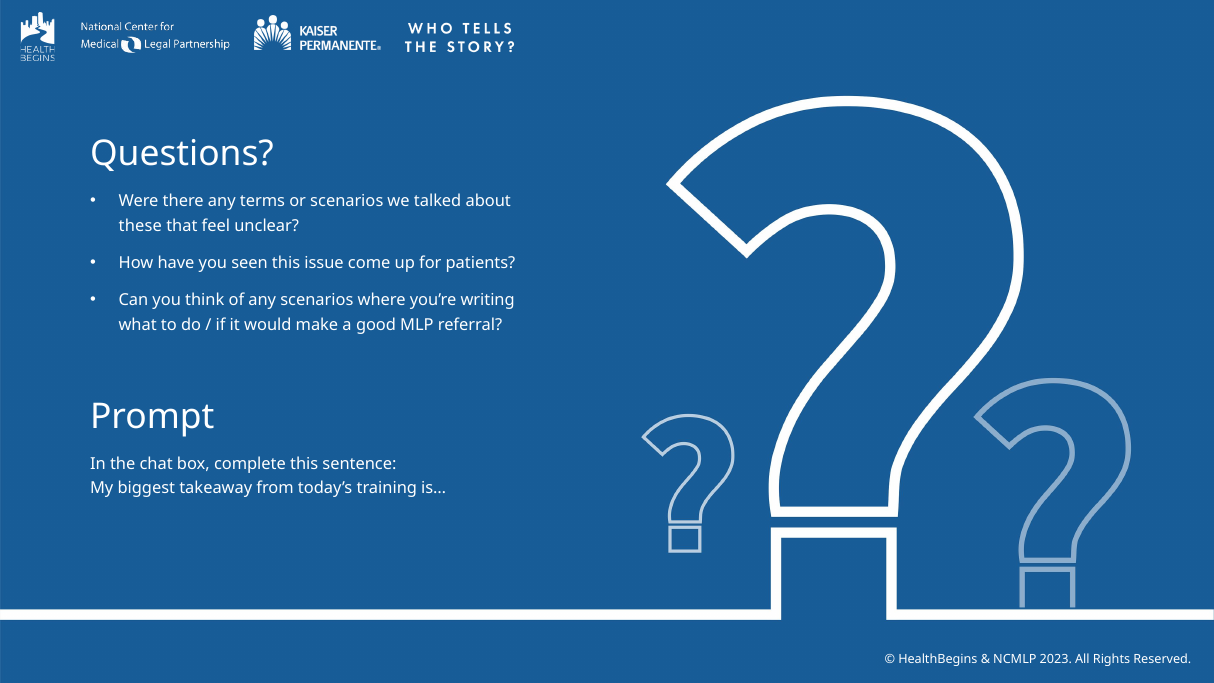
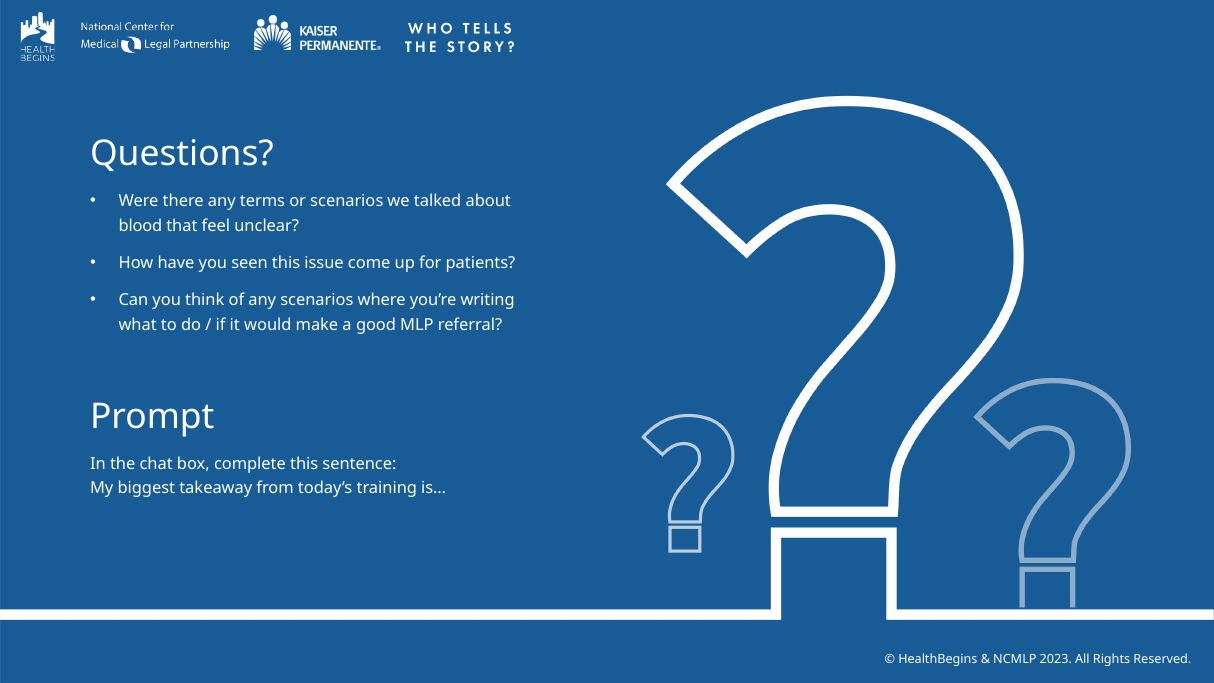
these: these -> blood
